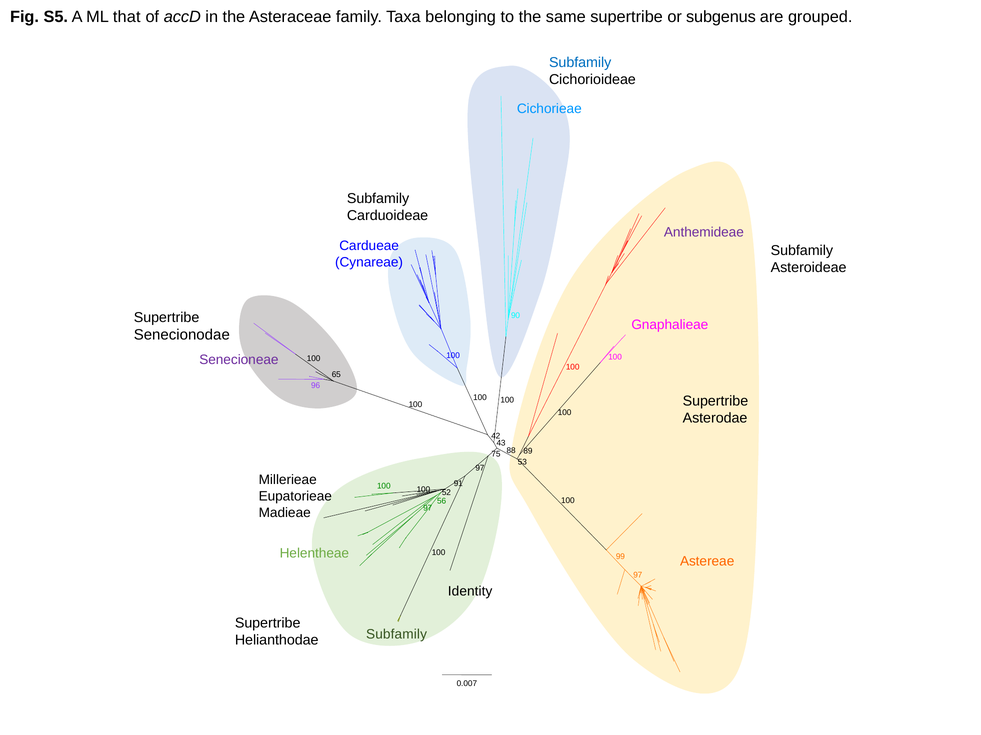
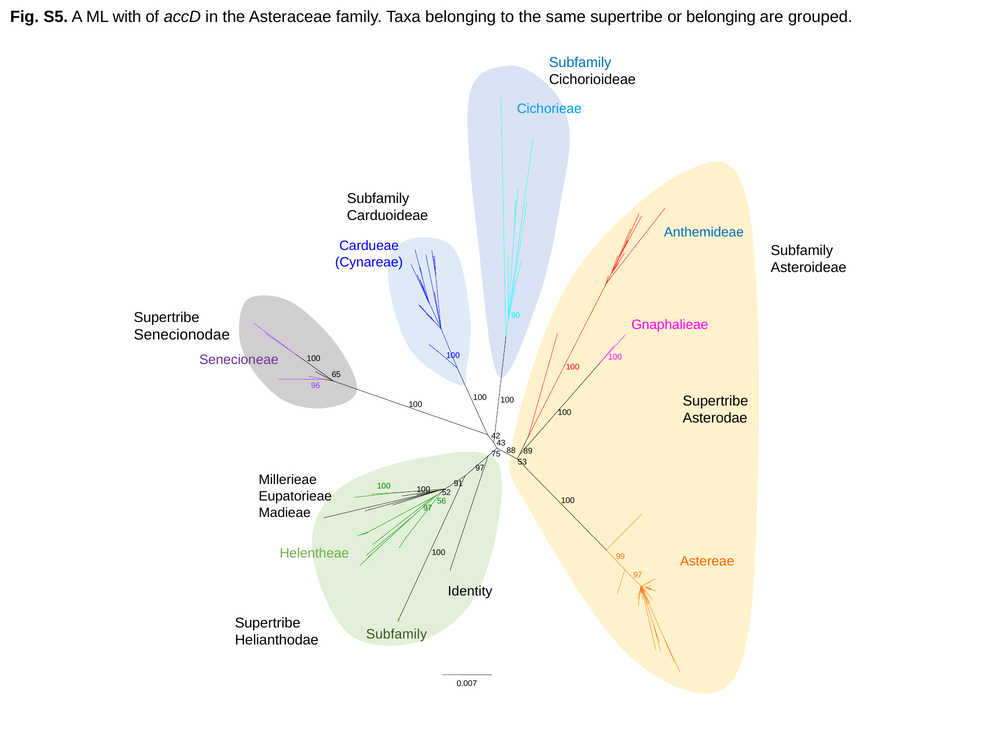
that: that -> with
or subgenus: subgenus -> belonging
Anthemideae colour: purple -> blue
